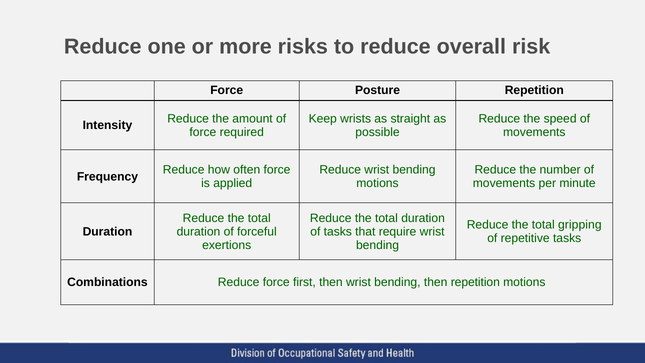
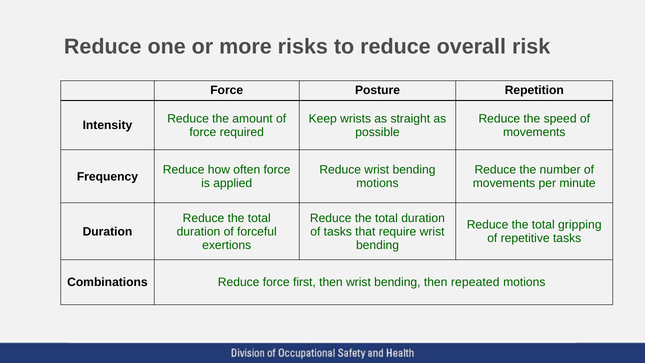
then repetition: repetition -> repeated
